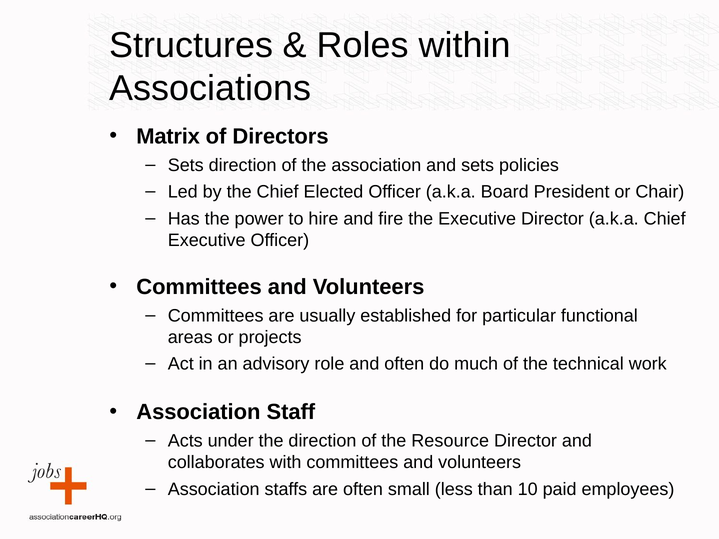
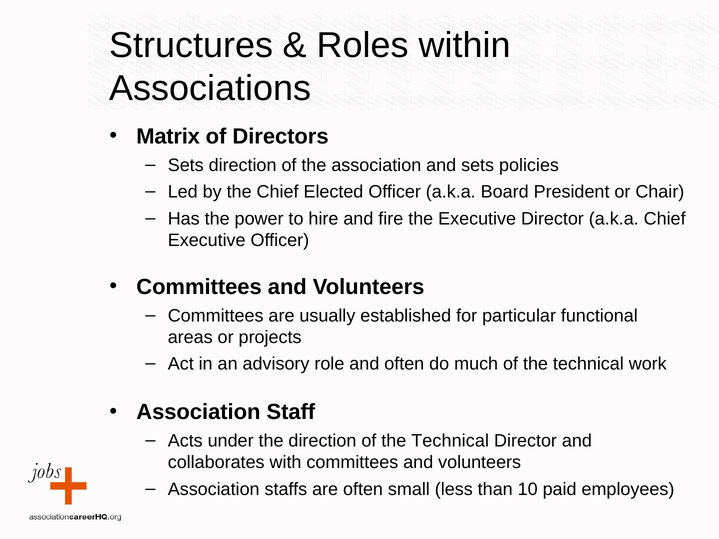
direction of the Resource: Resource -> Technical
